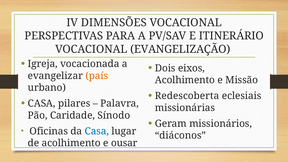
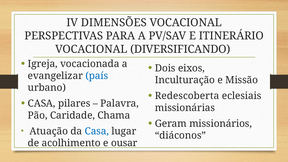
EVANGELIZAÇÃO: EVANGELIZAÇÃO -> DIVERSIFICANDO
país colour: orange -> blue
Acolhimento at (185, 80): Acolhimento -> Inculturação
Sínodo: Sínodo -> Chama
Oficinas: Oficinas -> Atuação
